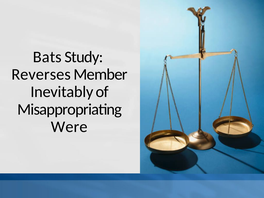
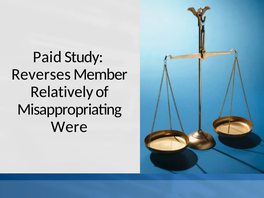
Bats: Bats -> Paid
Inevitably: Inevitably -> Relatively
